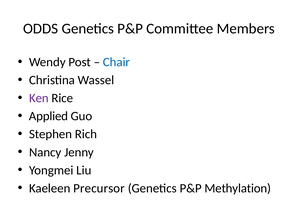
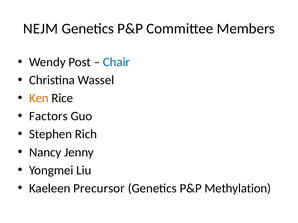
ODDS: ODDS -> NEJM
Ken colour: purple -> orange
Applied: Applied -> Factors
